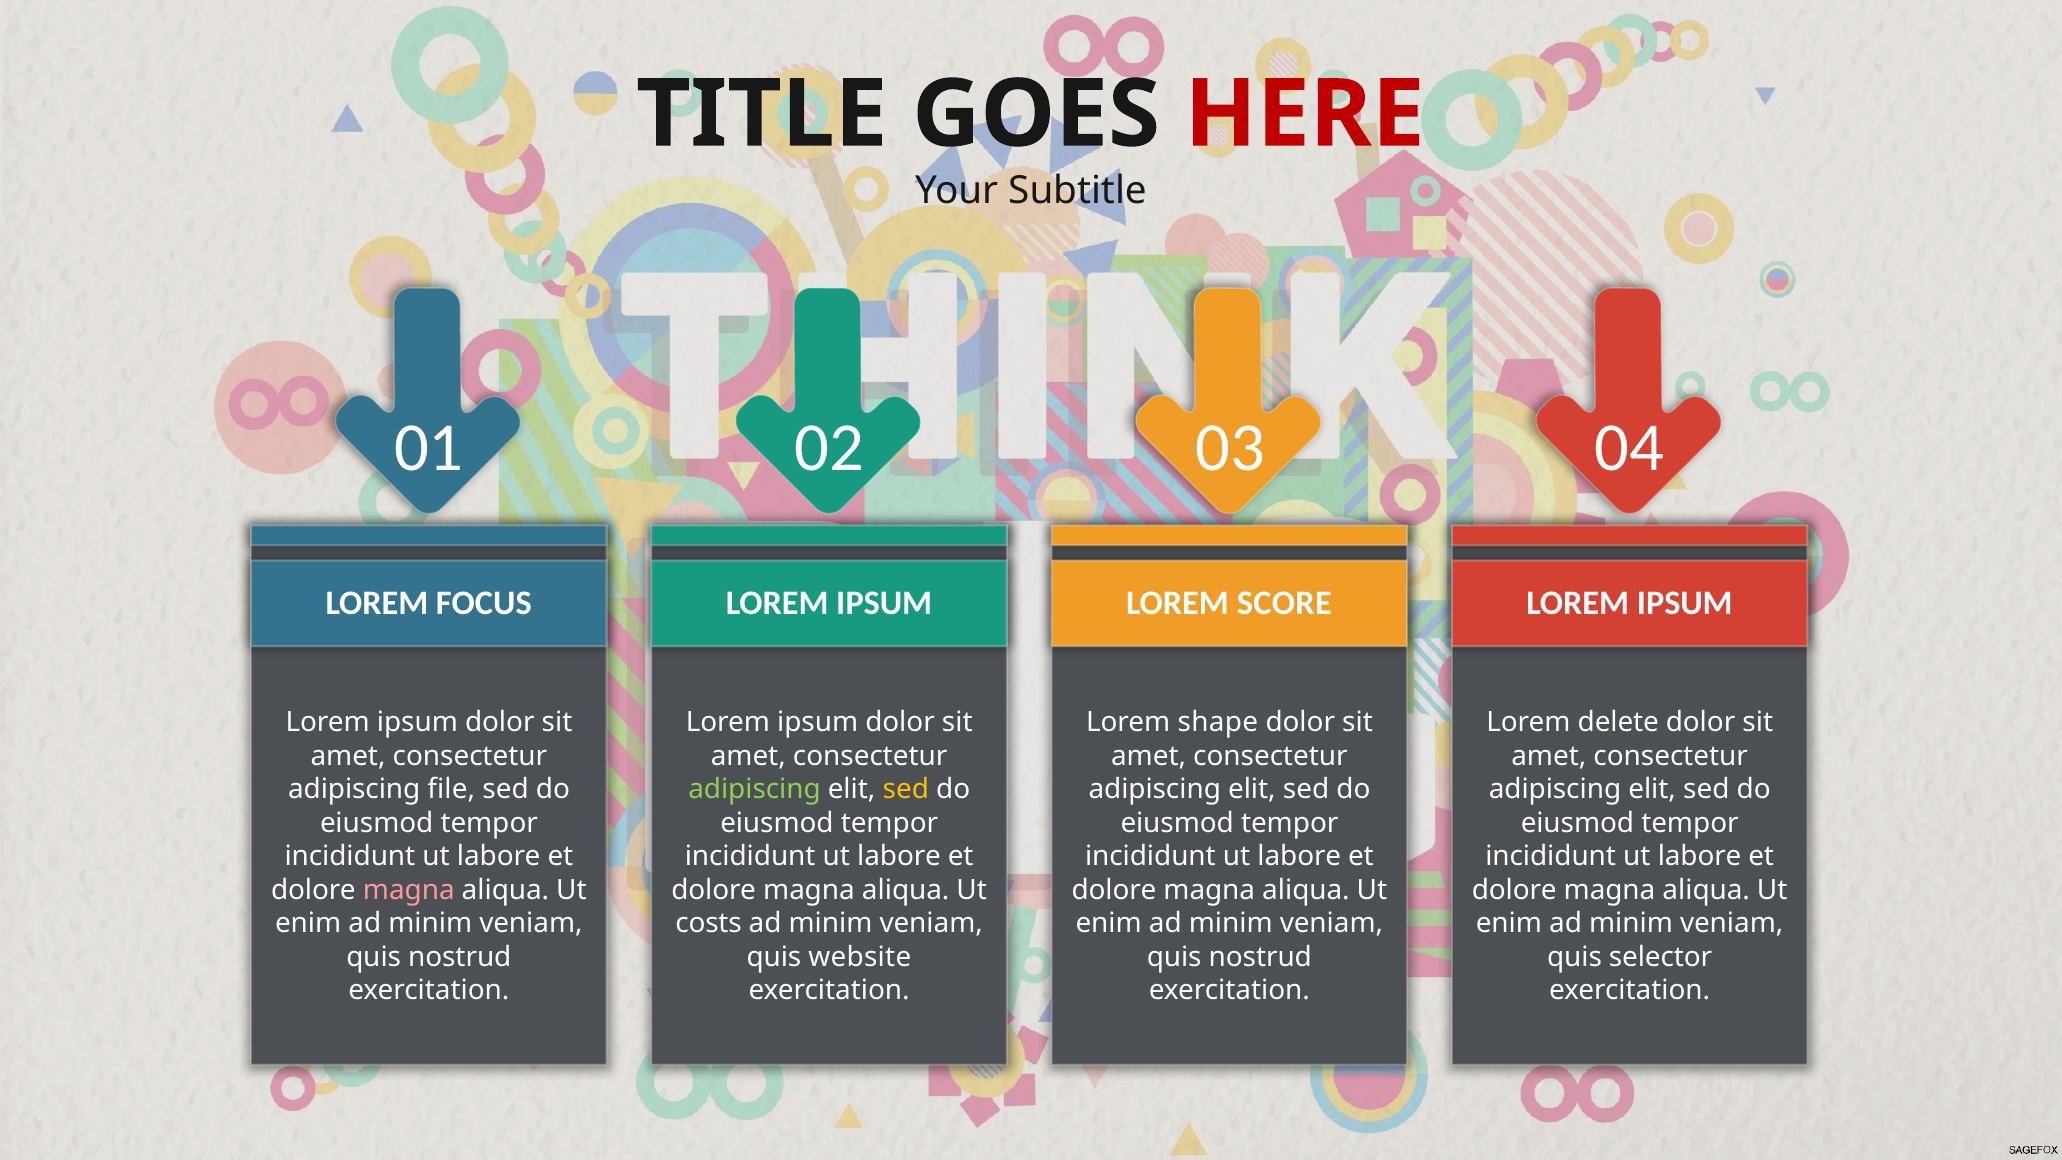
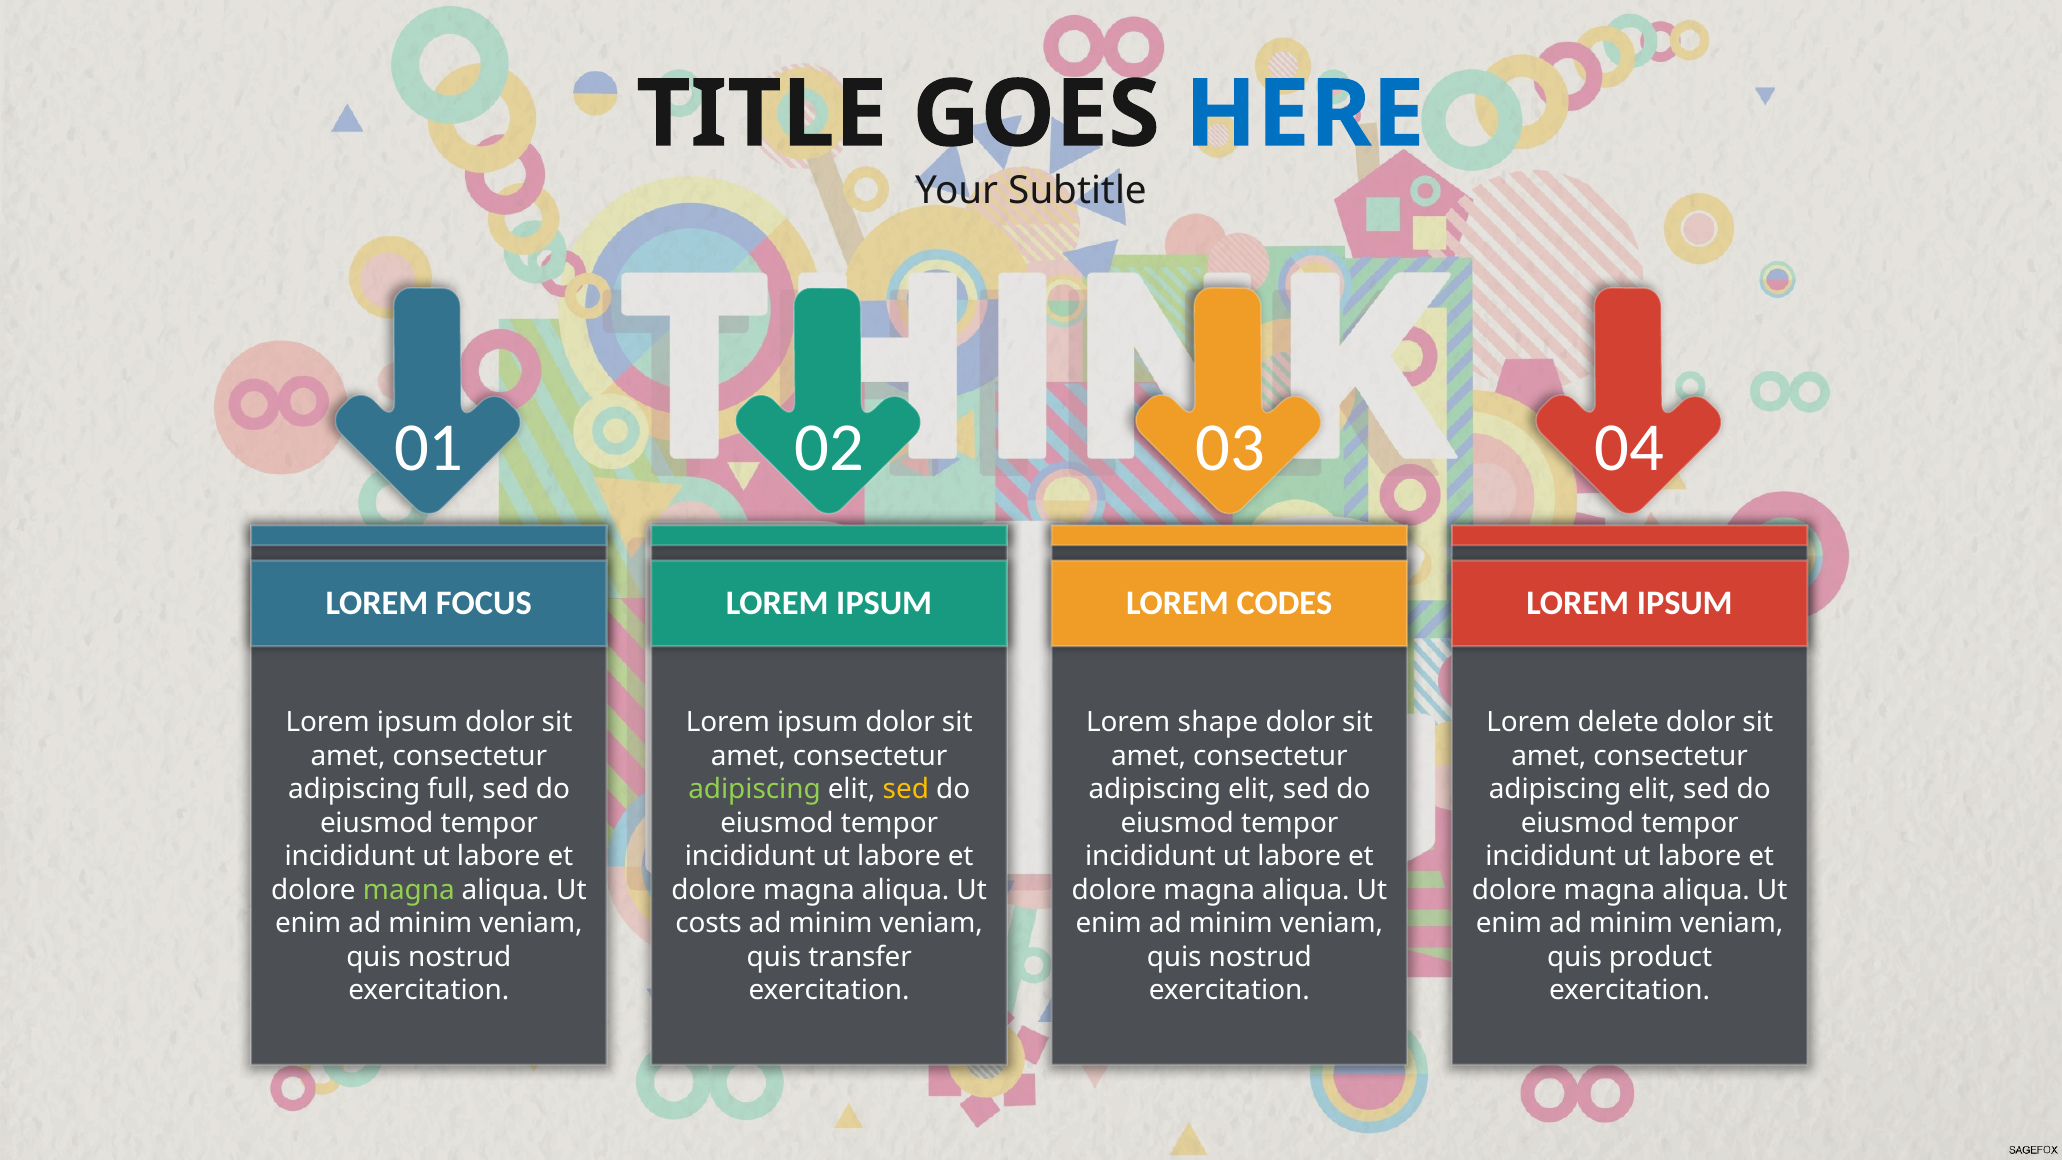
HERE colour: red -> blue
SCORE: SCORE -> CODES
file: file -> full
magna at (409, 890) colour: pink -> light green
website: website -> transfer
selector: selector -> product
